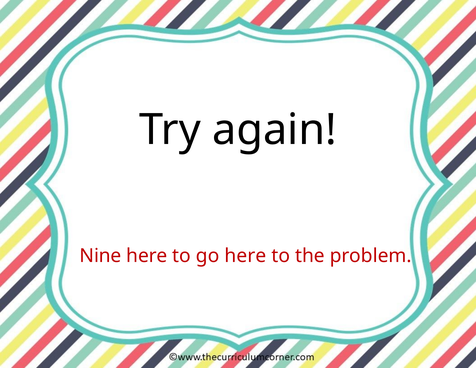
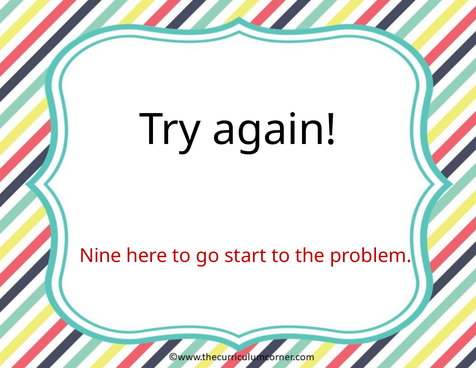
go here: here -> start
